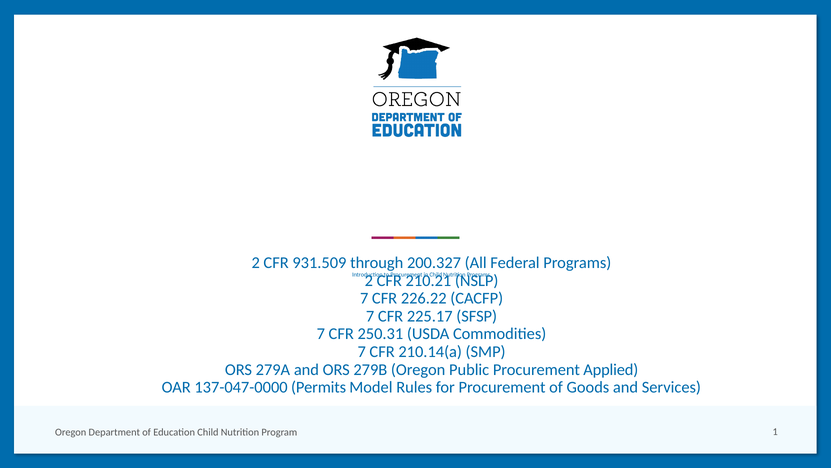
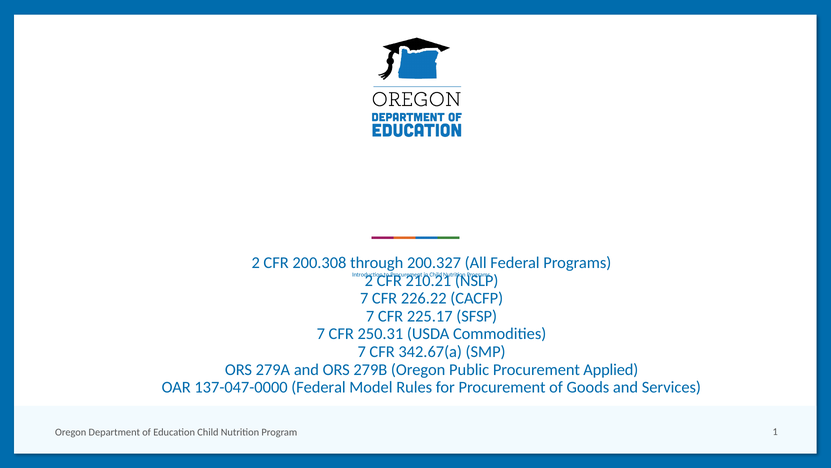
931.509: 931.509 -> 200.308
210.14(a: 210.14(a -> 342.67(a
137-047-0000 Permits: Permits -> Federal
